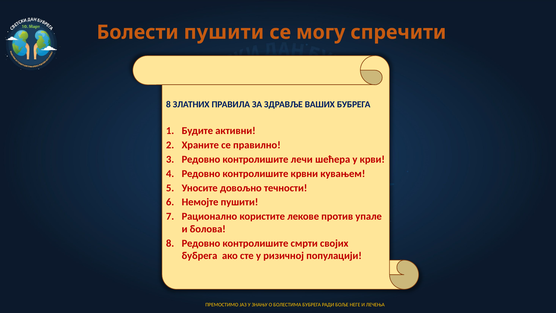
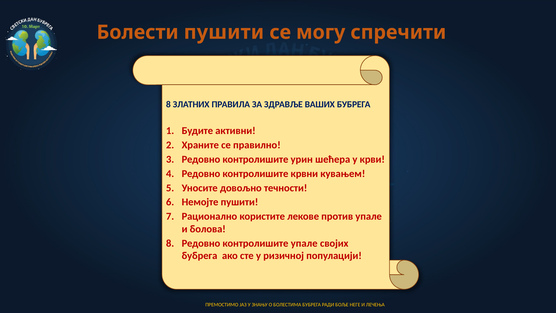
лечи: лечи -> урин
контролишите смрти: смрти -> упале
